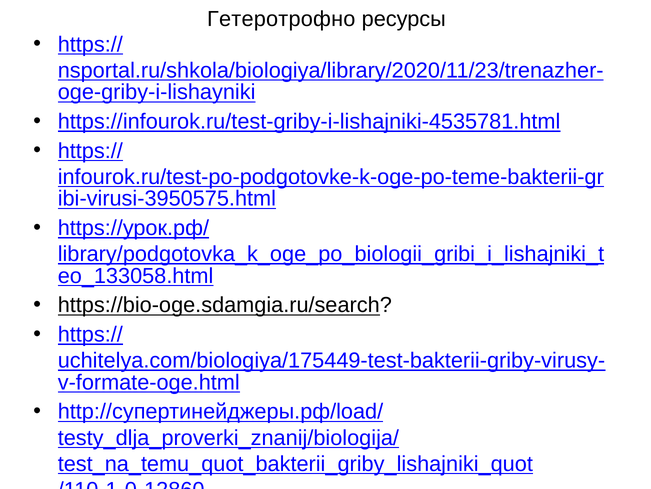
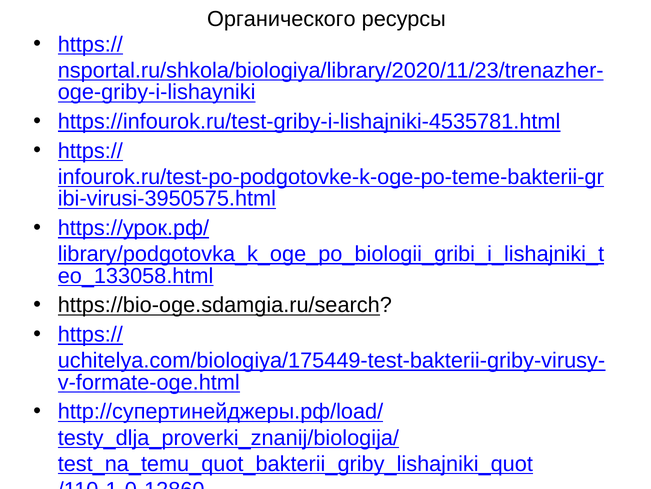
Гетеротрофно: Гетеротрофно -> Органического
